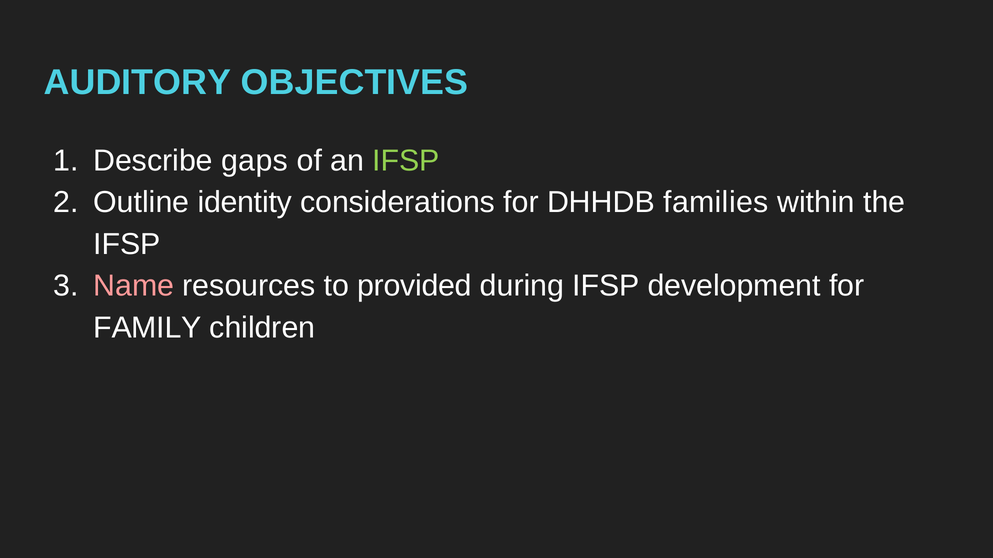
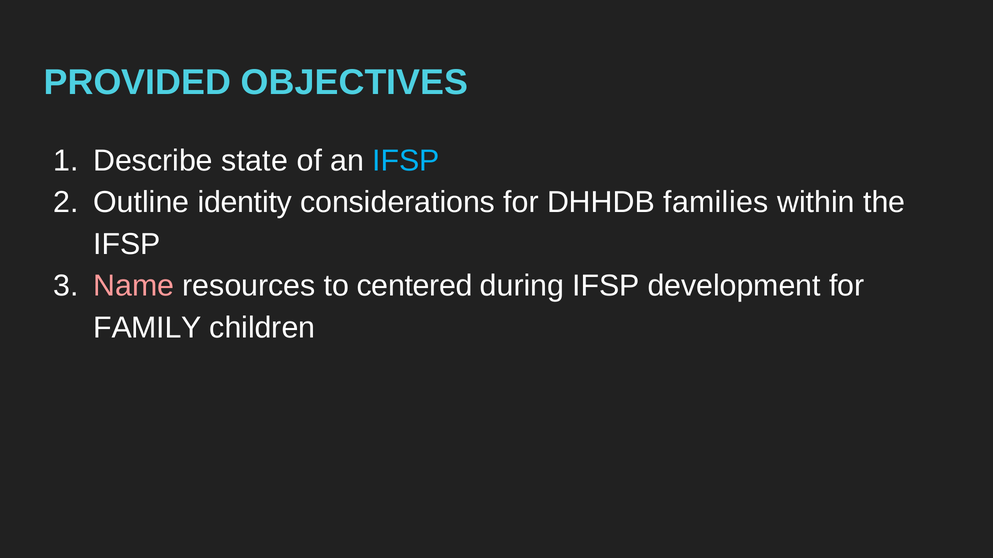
AUDITORY: AUDITORY -> PROVIDED
gaps: gaps -> state
IFSP at (406, 161) colour: light green -> light blue
provided: provided -> centered
